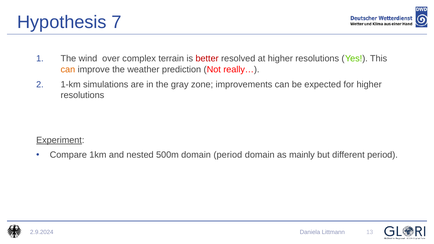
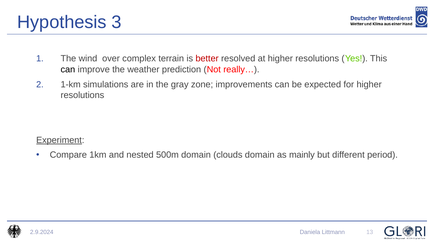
7: 7 -> 3
can at (68, 69) colour: orange -> black
domain period: period -> clouds
